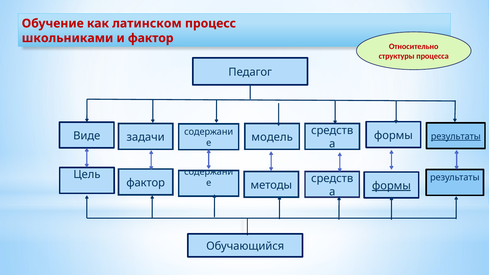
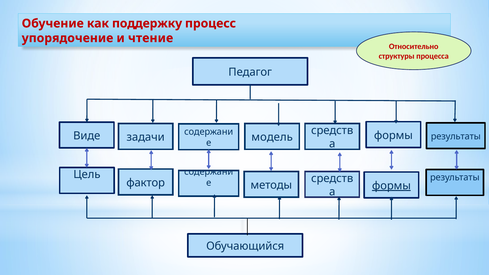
латинском: латинском -> поддержку
школьниками: школьниками -> упорядочение
и фактор: фактор -> чтение
результаты at (456, 136) underline: present -> none
